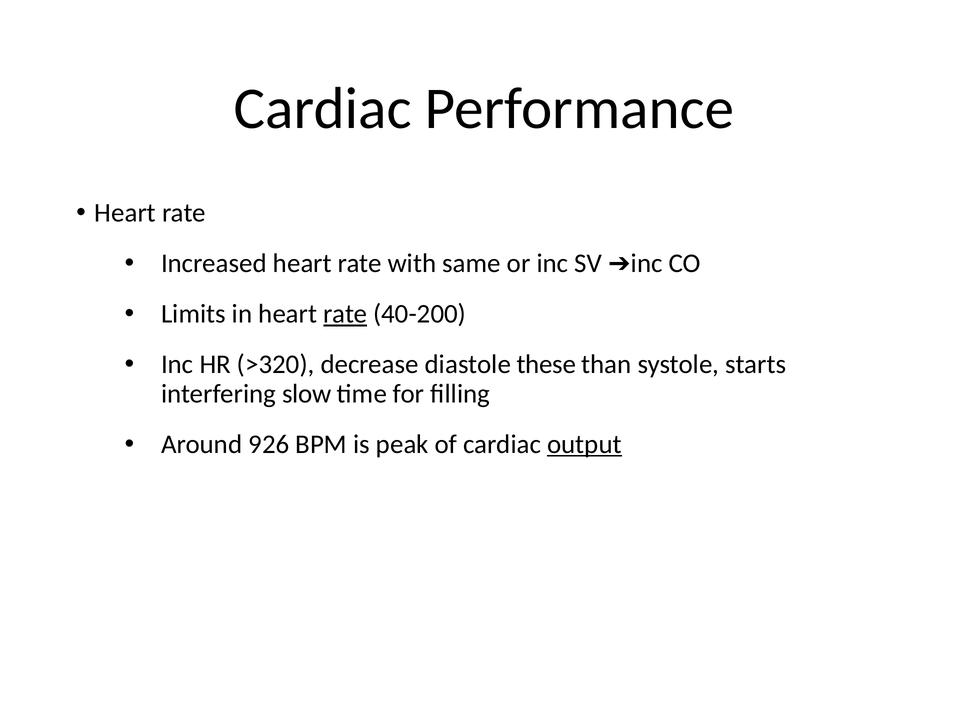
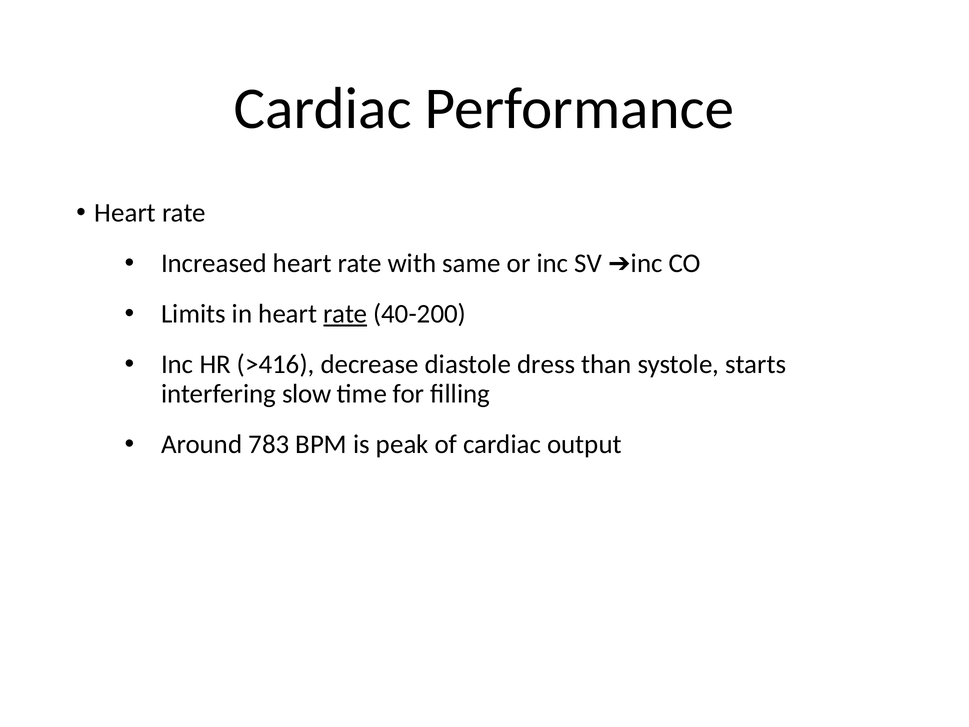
>320: >320 -> >416
these: these -> dress
926: 926 -> 783
output underline: present -> none
